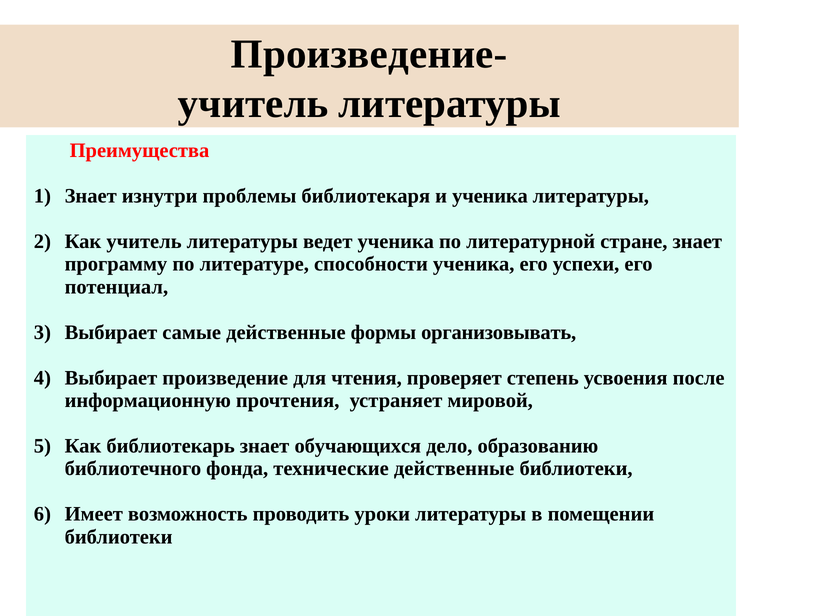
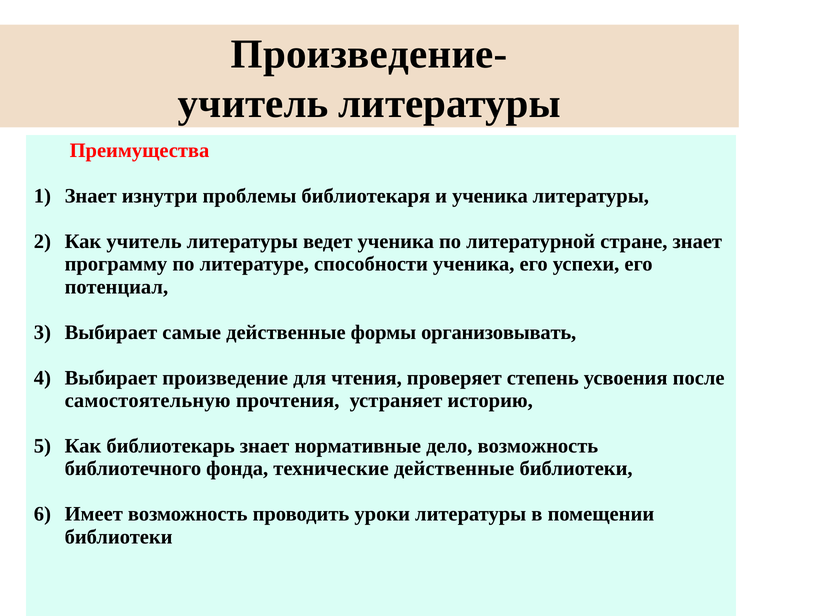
информационную: информационную -> самостоятельную
мировой: мировой -> историю
обучающихся: обучающихся -> нормативные
дело образованию: образованию -> возможность
